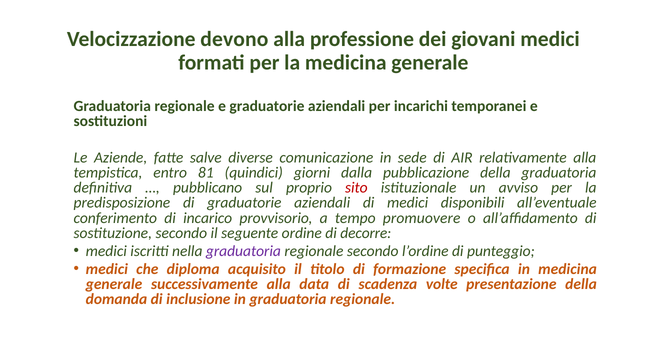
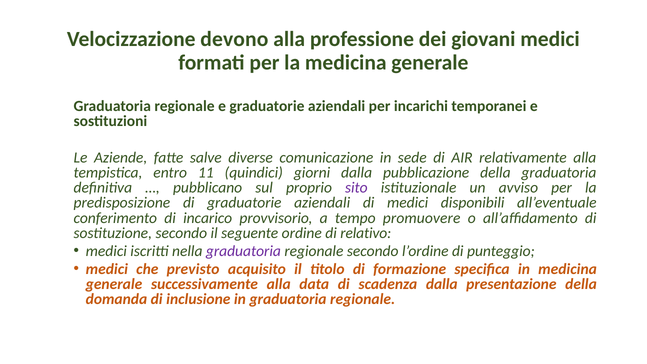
81: 81 -> 11
sito colour: red -> purple
decorre: decorre -> relativo
diploma: diploma -> previsto
scadenza volte: volte -> dalla
